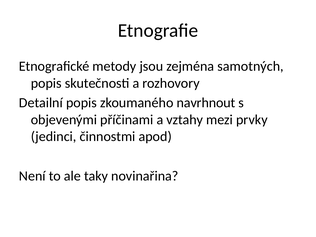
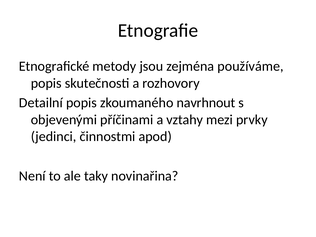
samotných: samotných -> používáme
